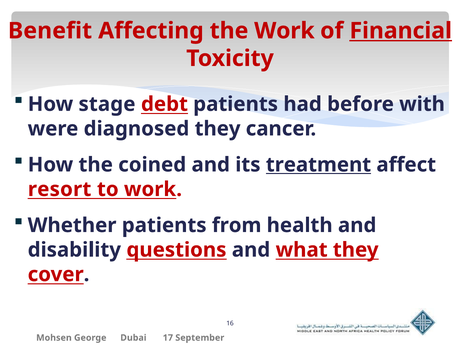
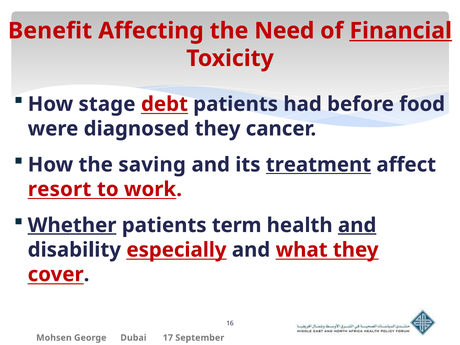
the Work: Work -> Need
with: with -> food
coined: coined -> saving
Whether underline: none -> present
from: from -> term
and at (357, 225) underline: none -> present
questions: questions -> especially
